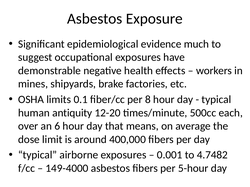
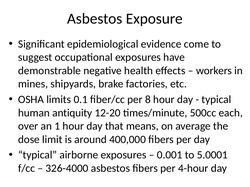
much: much -> come
6: 6 -> 1
4.7482: 4.7482 -> 5.0001
149-4000: 149-4000 -> 326-4000
5-hour: 5-hour -> 4-hour
